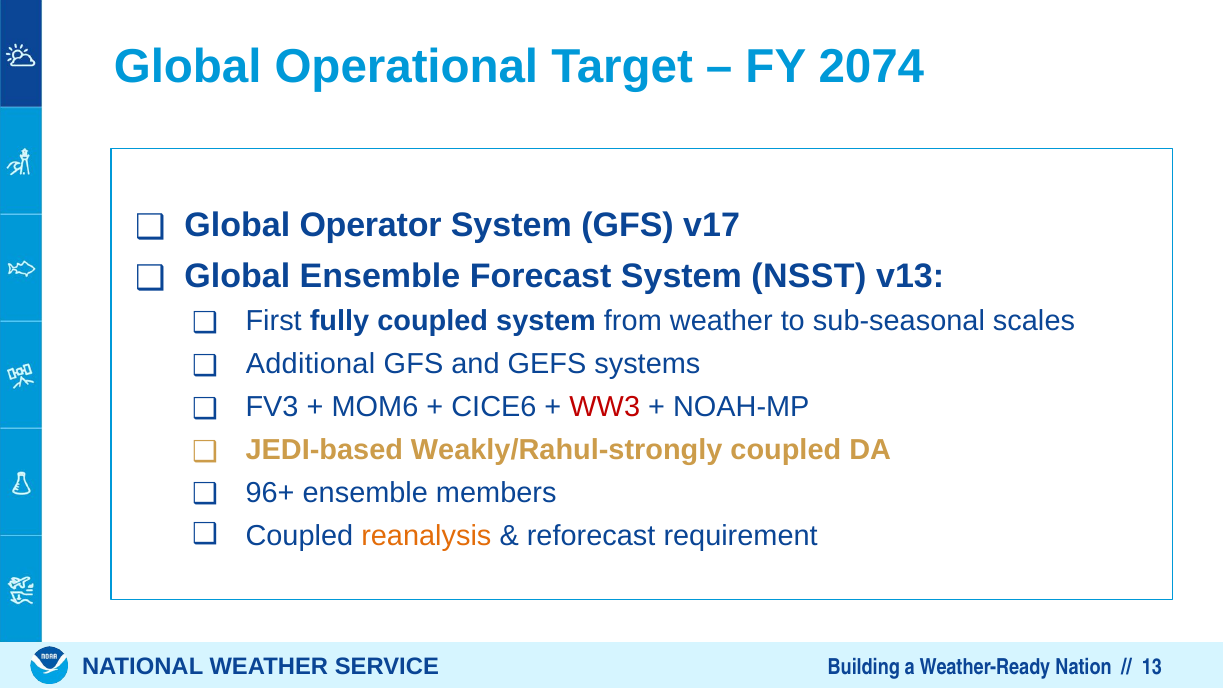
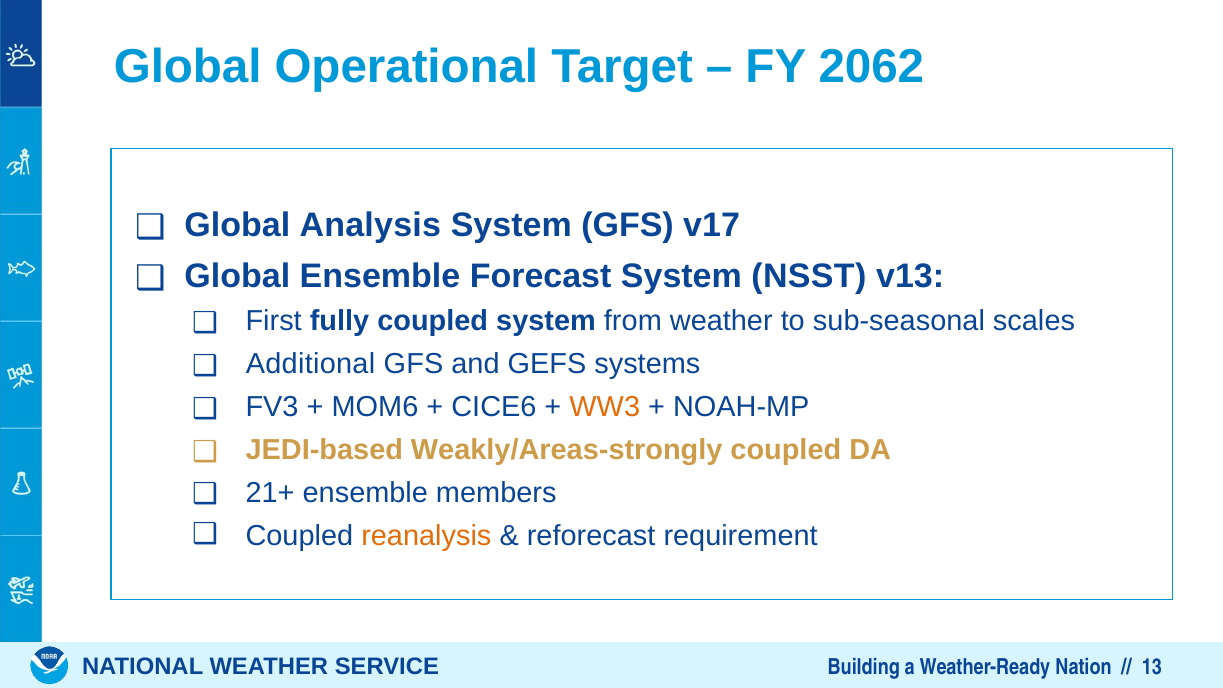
2074: 2074 -> 2062
Operator: Operator -> Analysis
WW3 colour: red -> orange
Weakly/Rahul-strongly: Weakly/Rahul-strongly -> Weakly/Areas-strongly
96+: 96+ -> 21+
